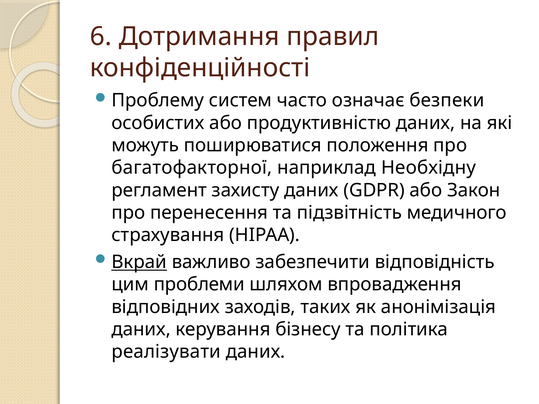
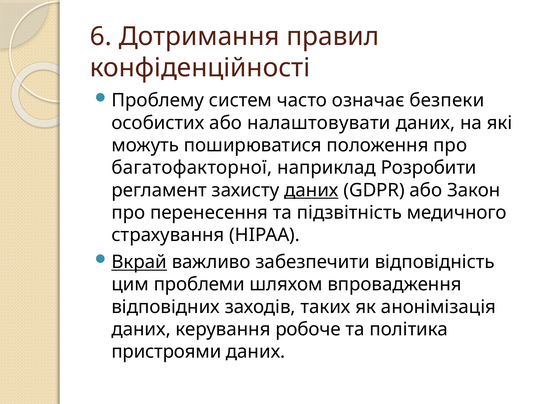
продуктивністю: продуктивністю -> налаштовувати
Необхідну: Необхідну -> Розробити
даних at (311, 190) underline: none -> present
бізнесу: бізнесу -> робоче
реалізувати: реалізувати -> пристроями
